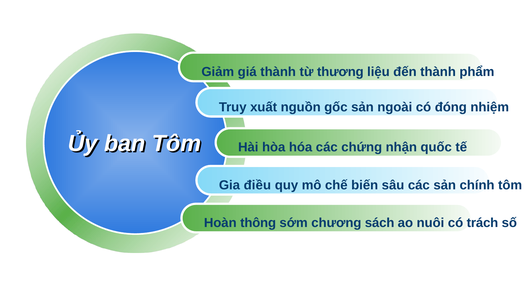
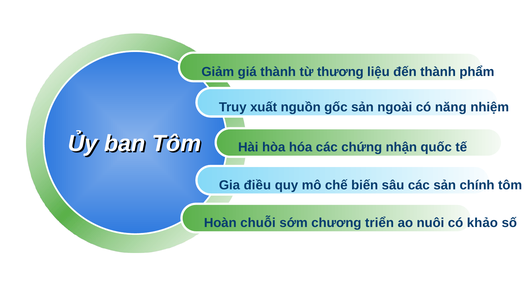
đóng: đóng -> năng
thông: thông -> chuỗi
sách: sách -> triển
trách: trách -> khảo
